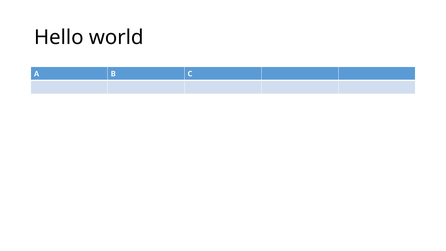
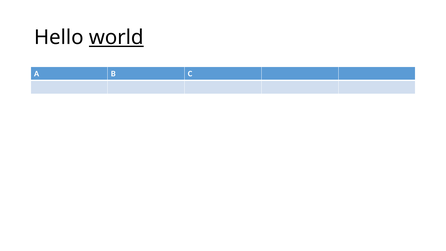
world underline: none -> present
